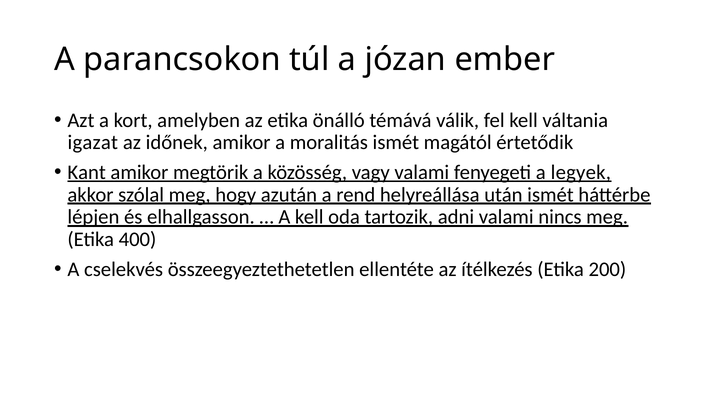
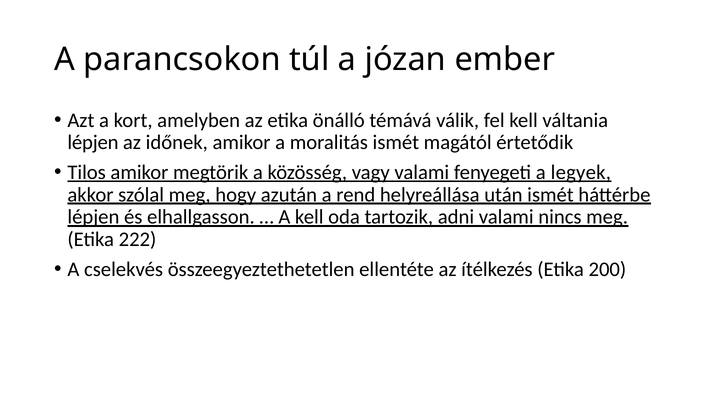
igazat at (93, 142): igazat -> lépjen
Kant: Kant -> Tilos
400: 400 -> 222
